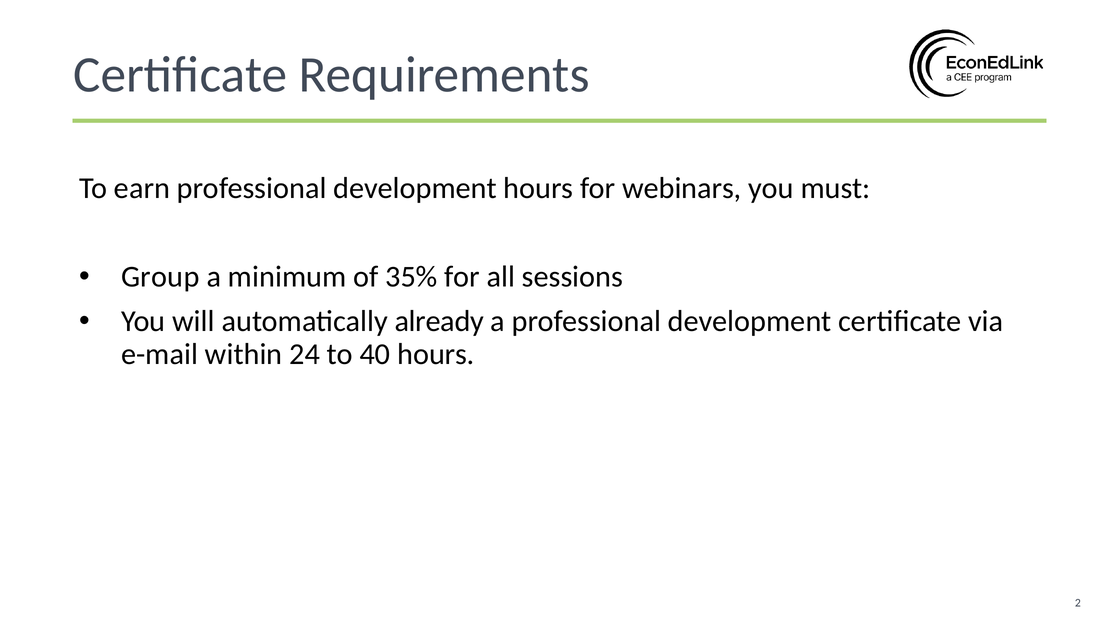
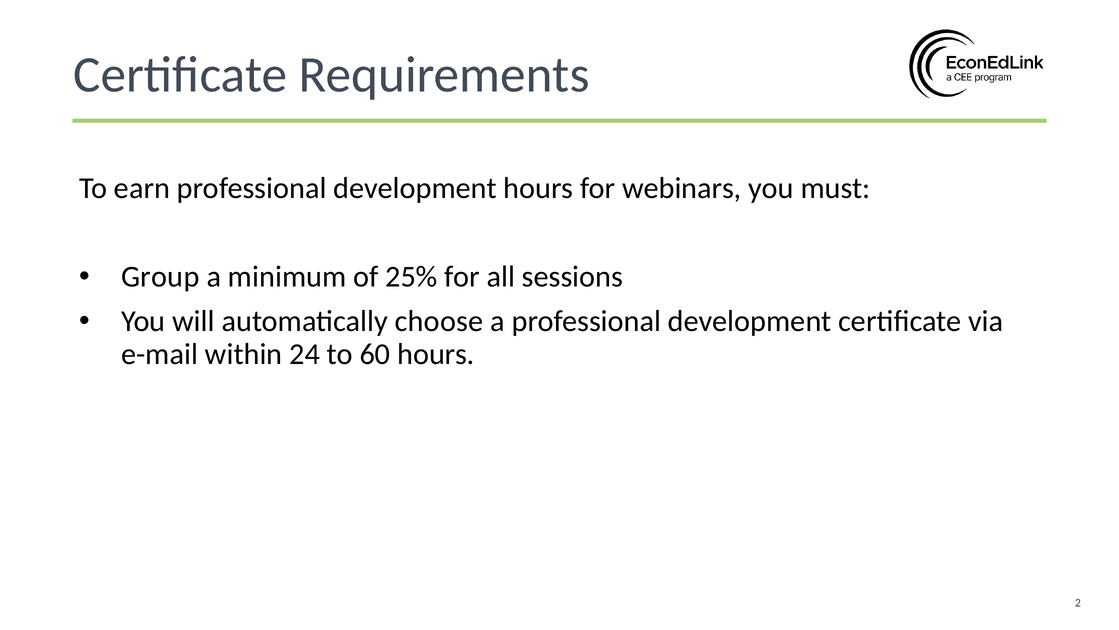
35%: 35% -> 25%
already: already -> choose
40: 40 -> 60
